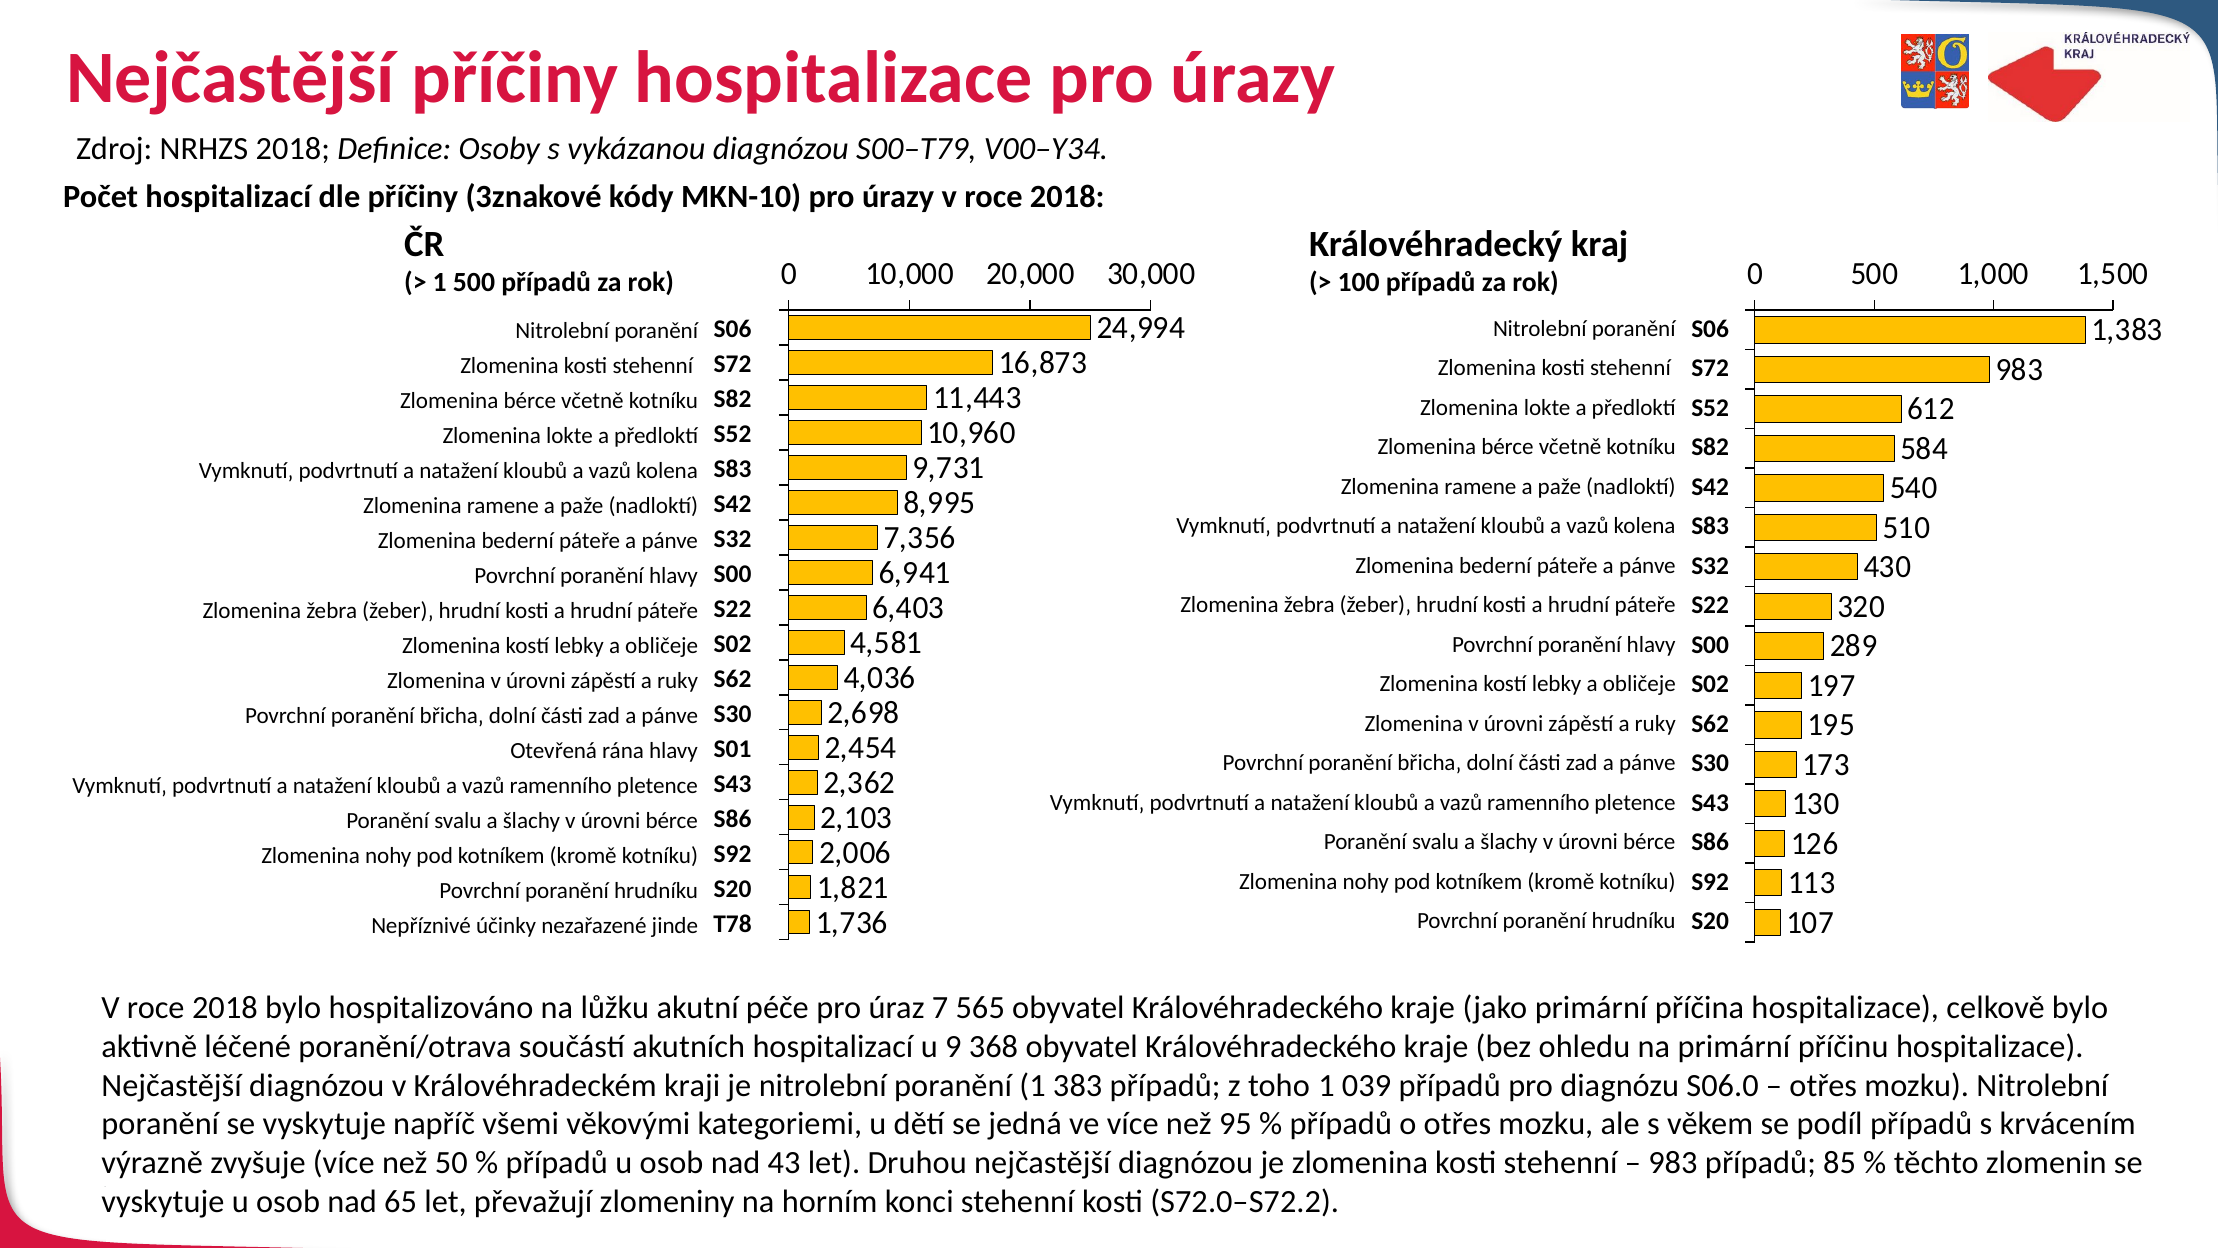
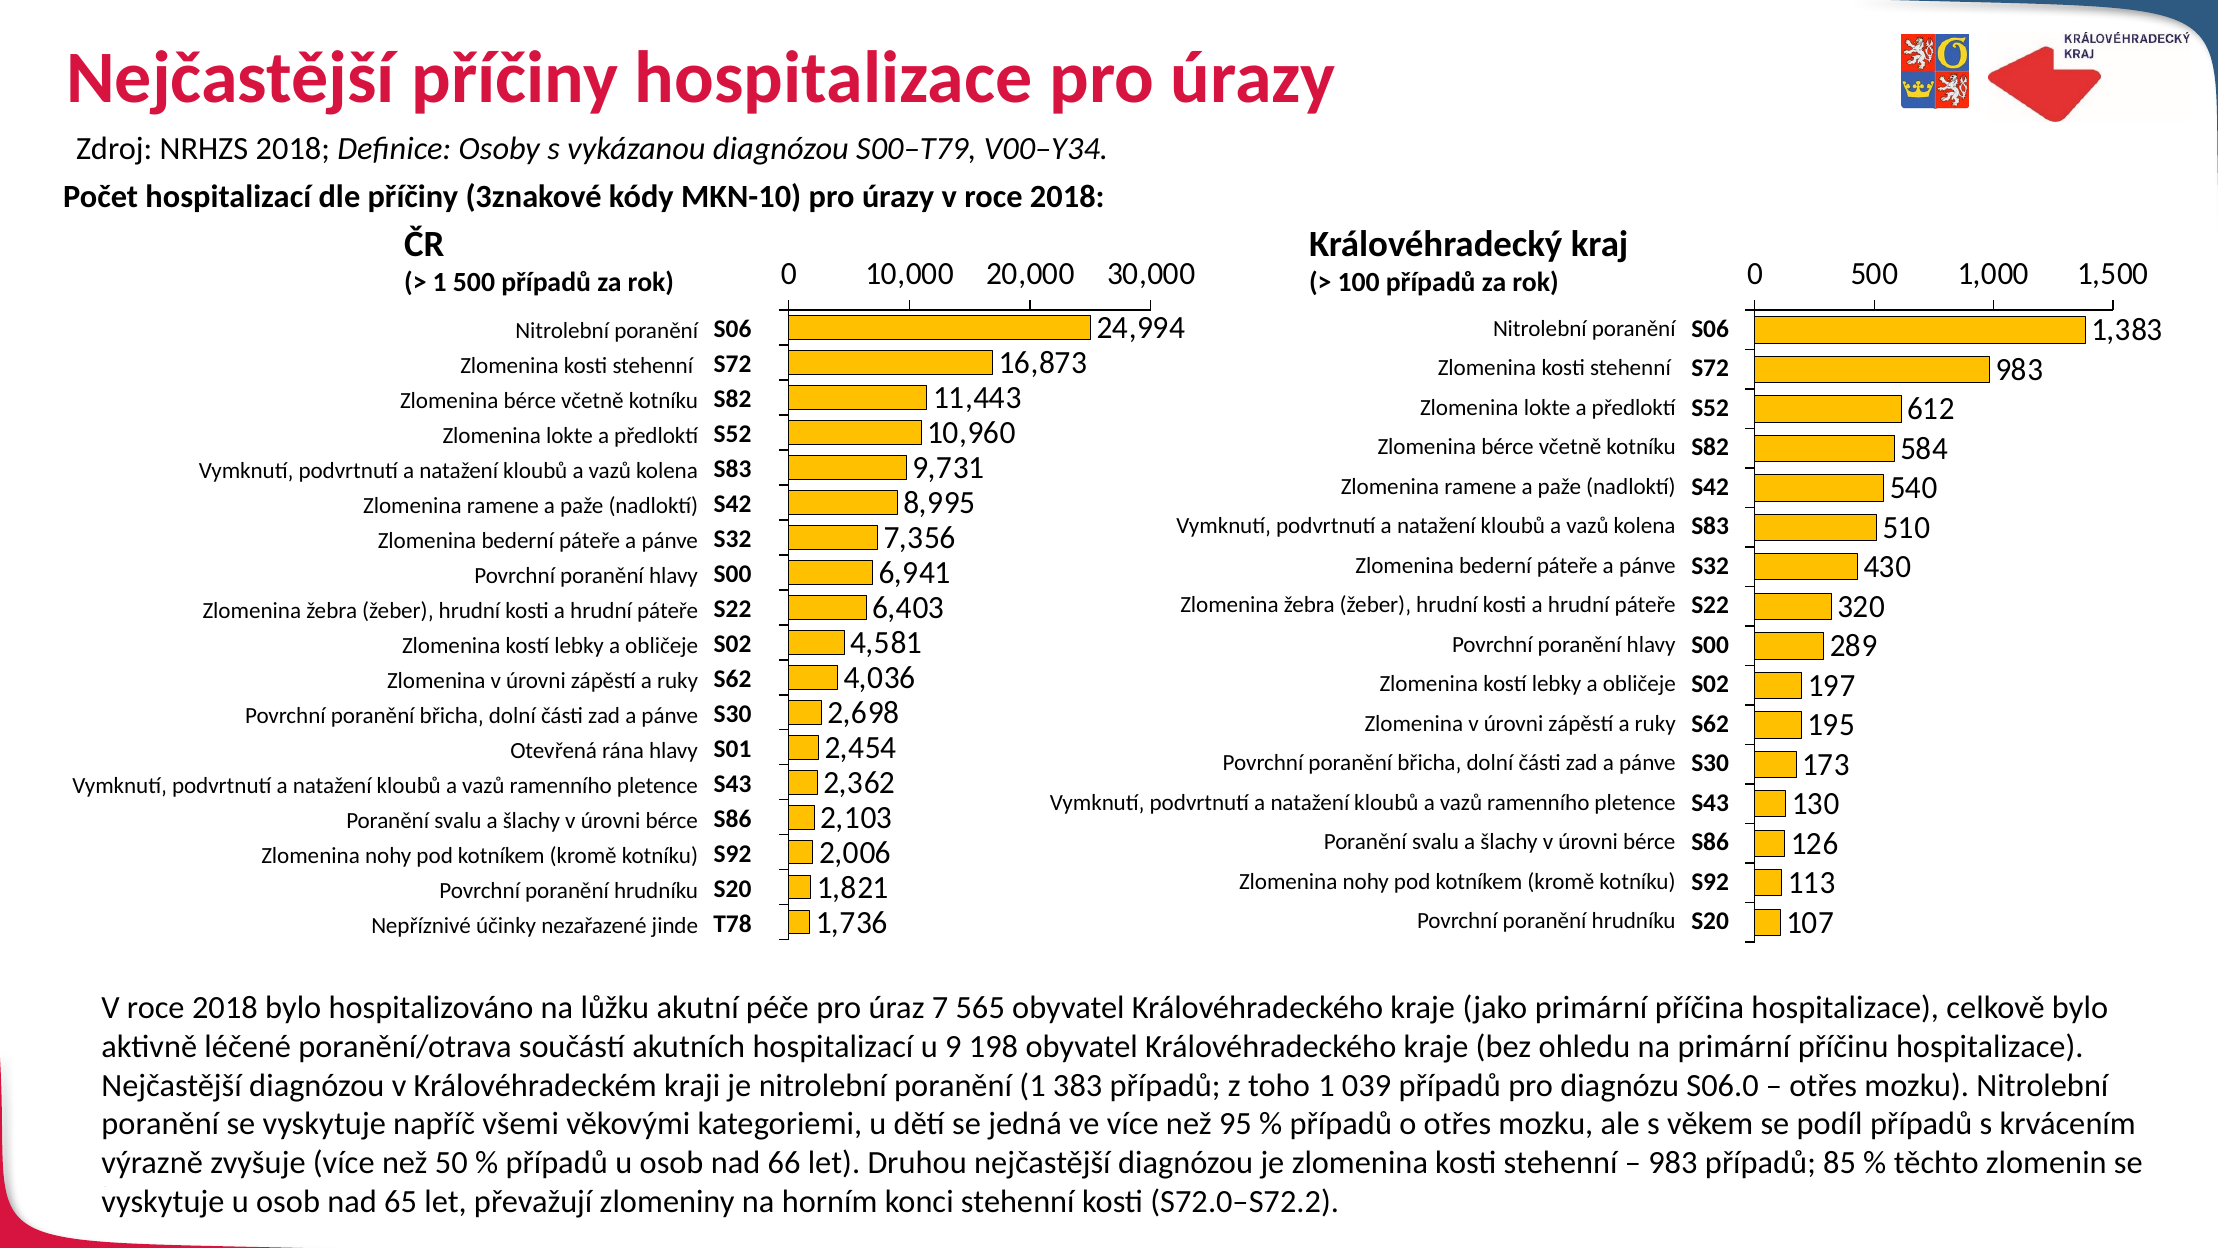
368: 368 -> 198
43: 43 -> 66
